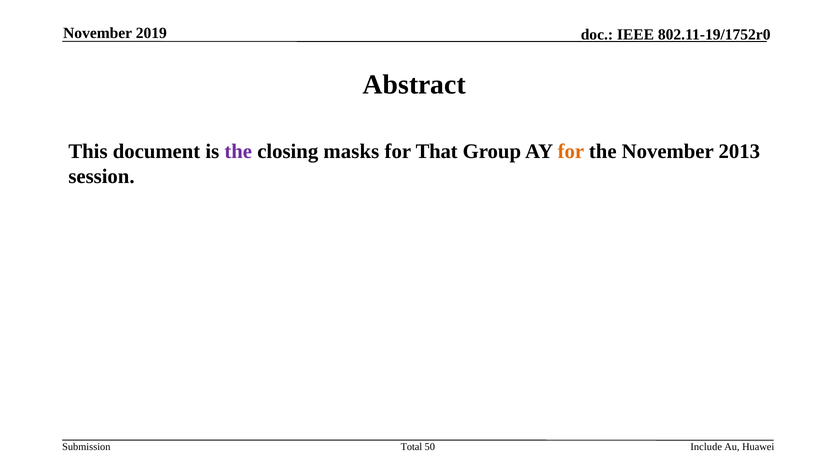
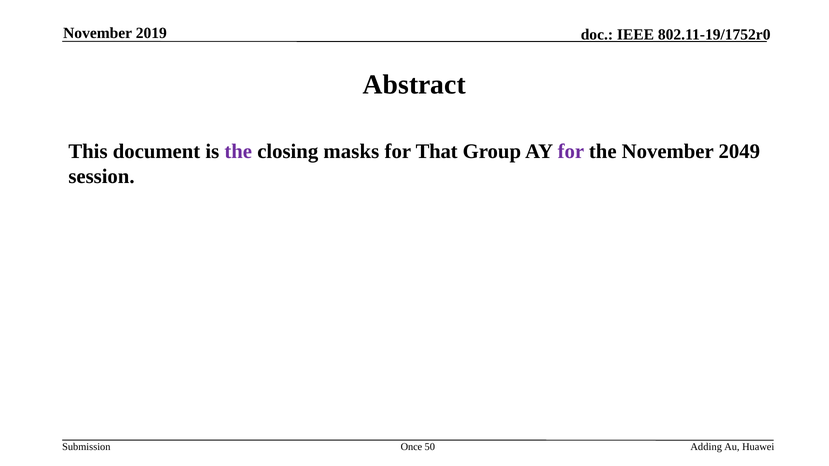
for at (571, 152) colour: orange -> purple
2013: 2013 -> 2049
Total: Total -> Once
Include: Include -> Adding
